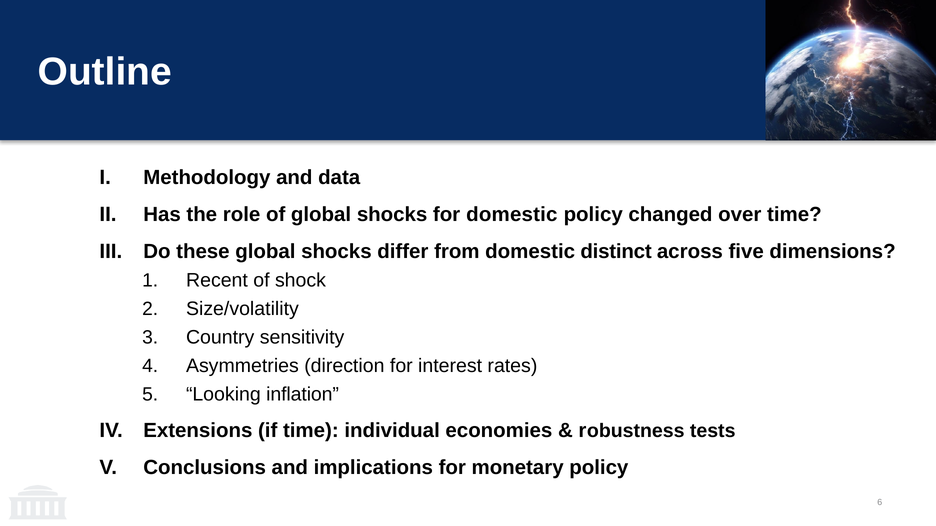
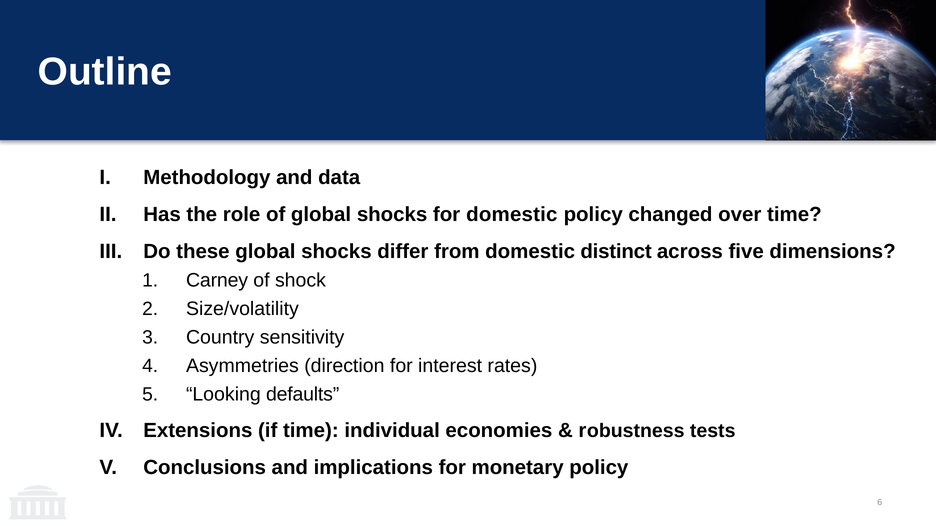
Recent: Recent -> Carney
inflation: inflation -> defaults
